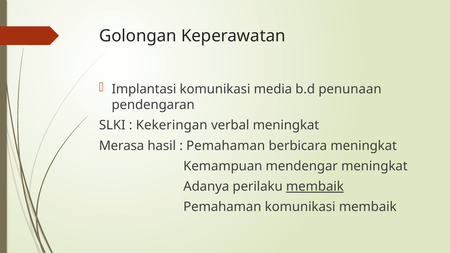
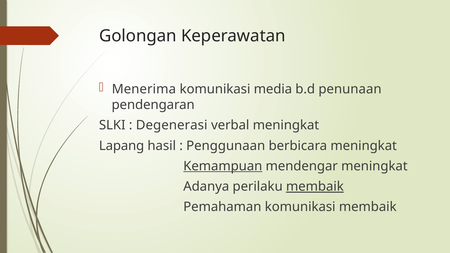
Implantasi: Implantasi -> Menerima
Kekeringan: Kekeringan -> Degenerasi
Merasa: Merasa -> Lapang
Pemahaman at (226, 146): Pemahaman -> Penggunaan
Kemampuan underline: none -> present
